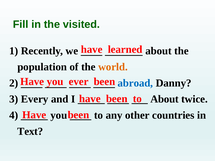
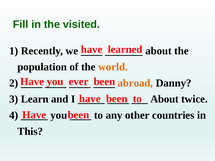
abroad colour: blue -> orange
Every: Every -> Learn
Text: Text -> This
